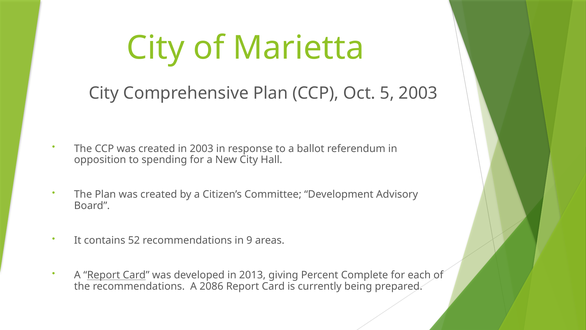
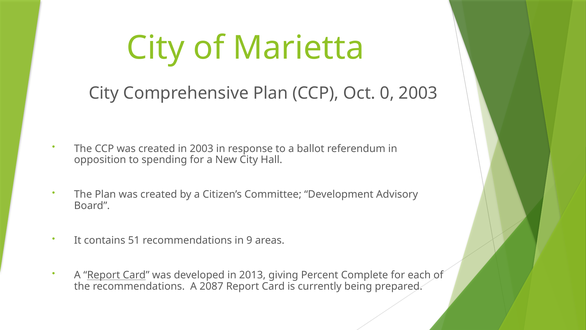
5: 5 -> 0
52: 52 -> 51
2086: 2086 -> 2087
